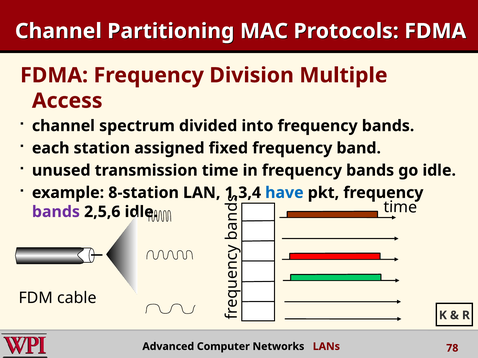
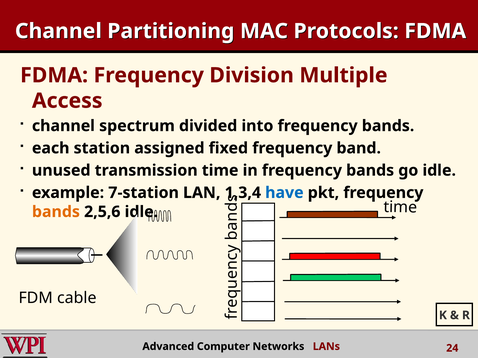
8-station: 8-station -> 7-station
bands at (56, 212) colour: purple -> orange
78: 78 -> 24
